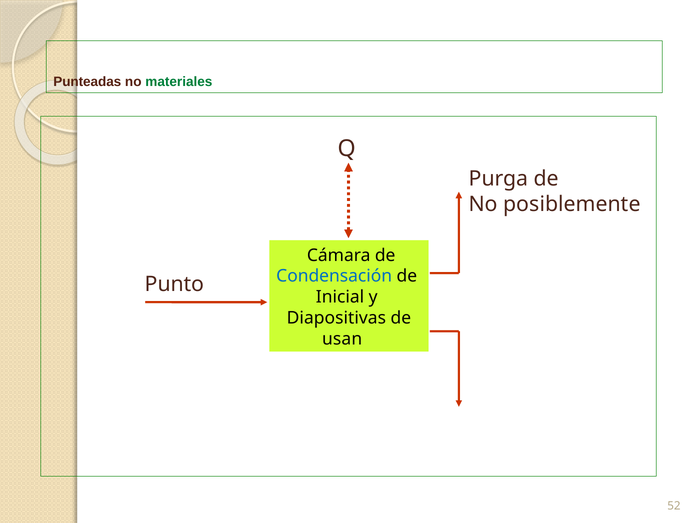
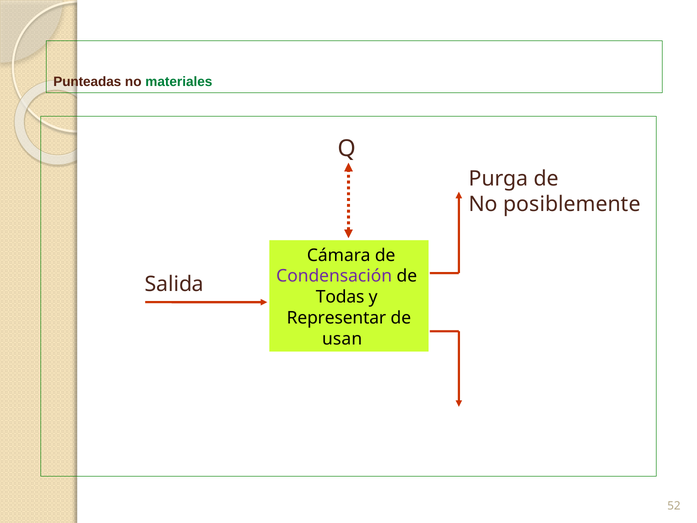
Condensación colour: blue -> purple
Punto: Punto -> Salida
Inicial: Inicial -> Todas
Diapositivas: Diapositivas -> Representar
